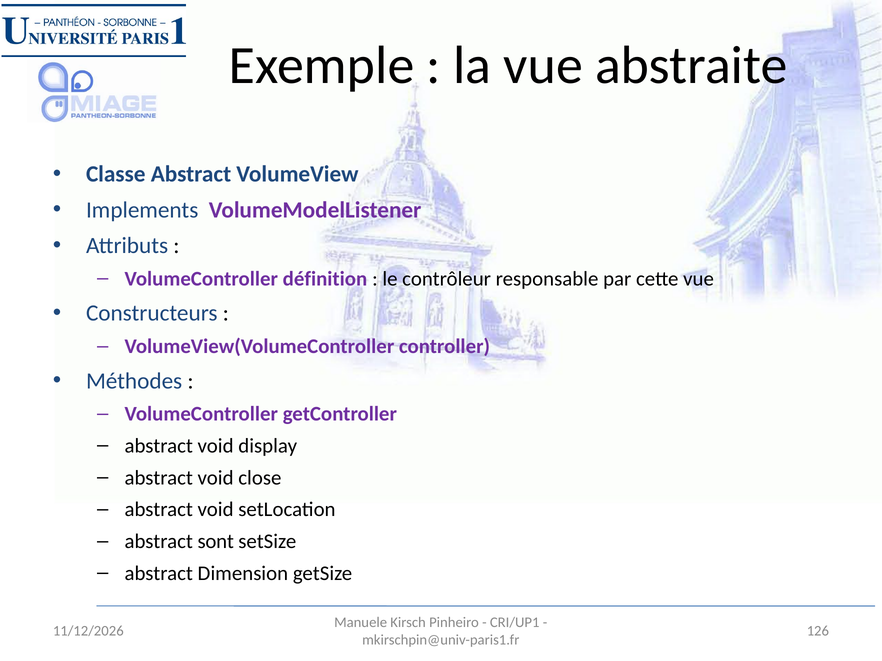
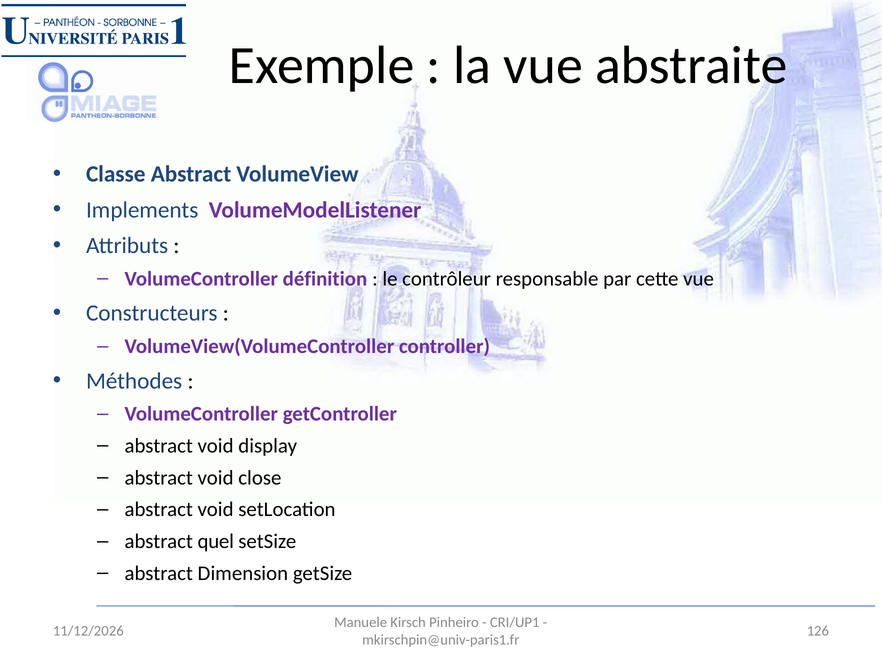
sont: sont -> quel
